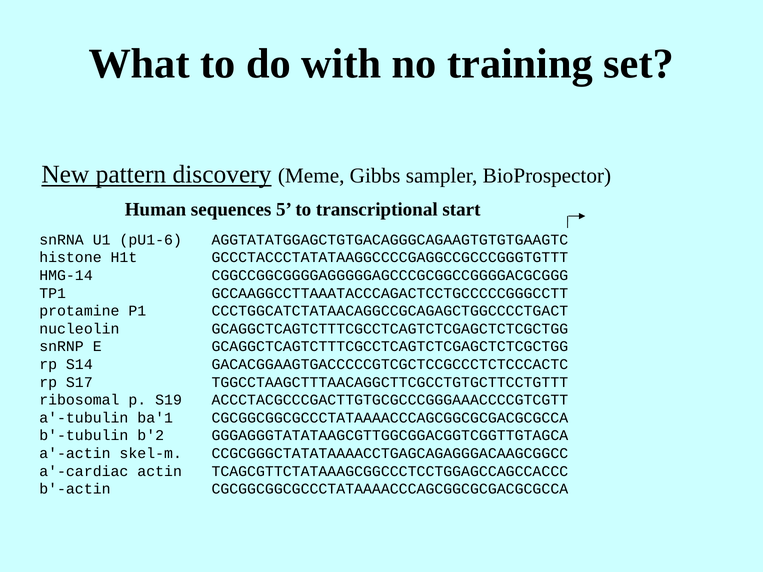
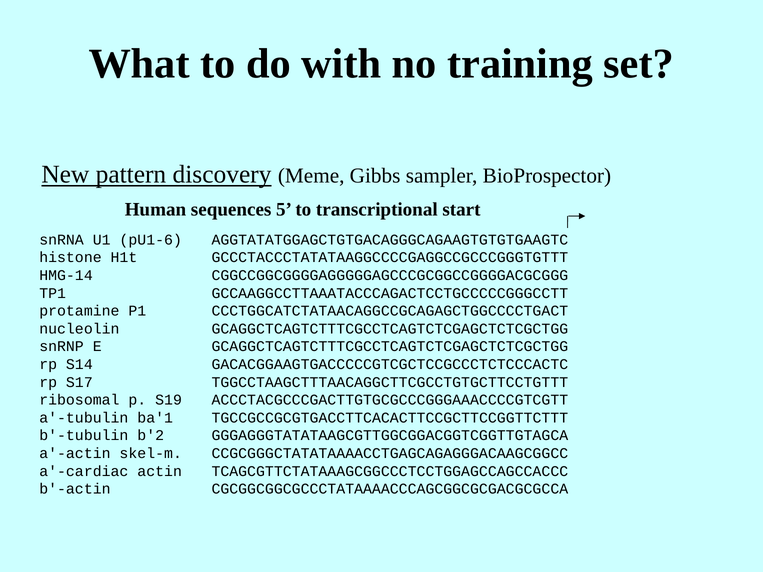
ba'1 CGCGGCGGCGCCCTATAAAACCCAGCGGCGCGACGCGCCA: CGCGGCGGCGCCCTATAAAACCCAGCGGCGCGACGCGCCA -> TGCCGCCGCGTGACCTTCACACTTCCGCTTCCGGTTCTTT
